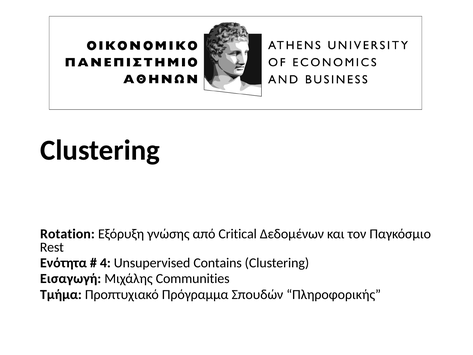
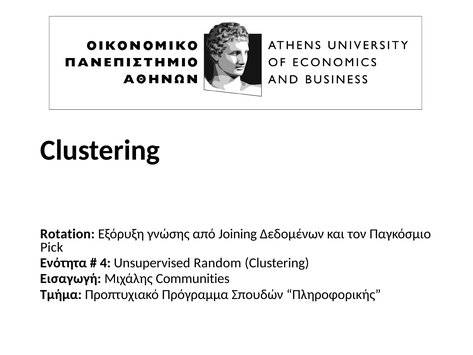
Critical: Critical -> Joining
Rest: Rest -> Pick
Contains: Contains -> Random
